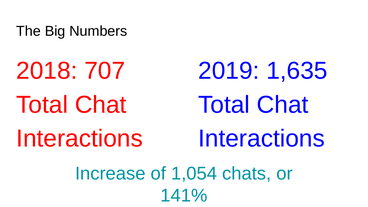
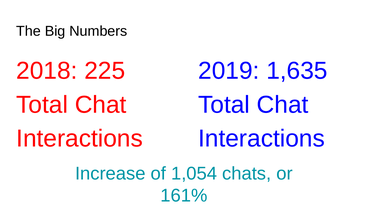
707: 707 -> 225
141%: 141% -> 161%
